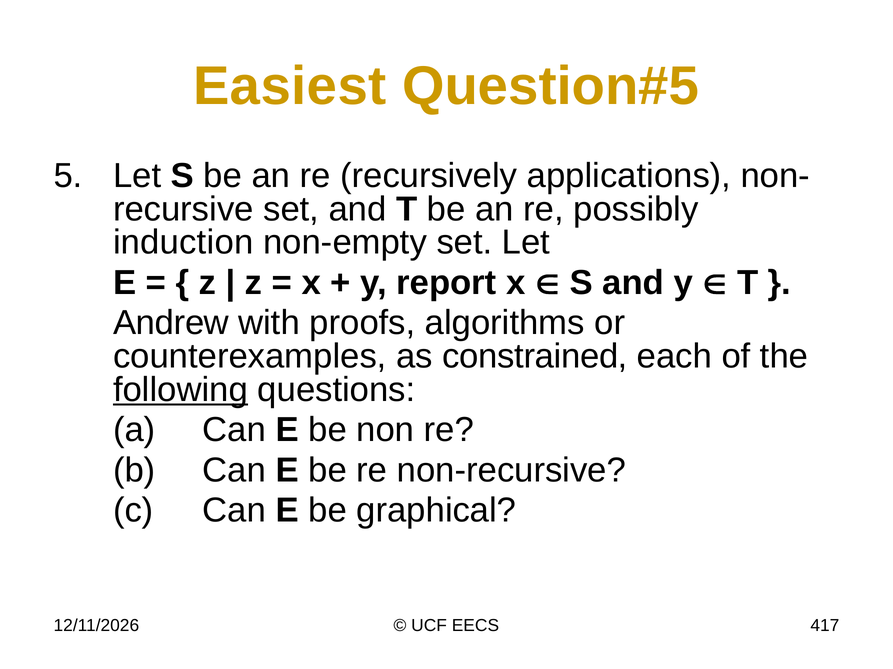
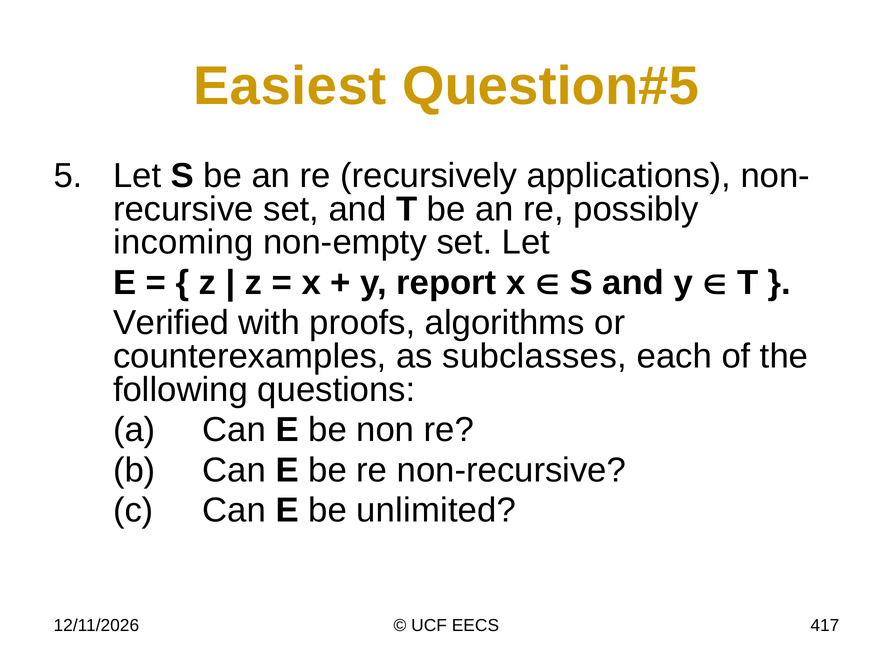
induction: induction -> incoming
Andrew: Andrew -> Verified
constrained: constrained -> subclasses
following underline: present -> none
graphical: graphical -> unlimited
